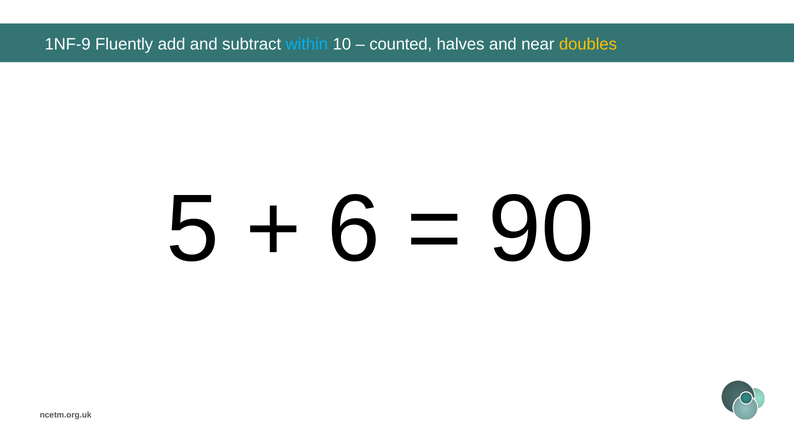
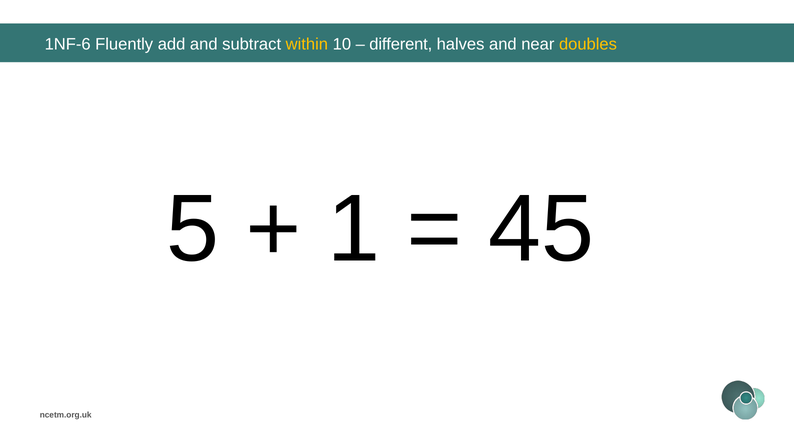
1NF-9: 1NF-9 -> 1NF-6
within colour: light blue -> yellow
counted: counted -> different
6: 6 -> 1
90: 90 -> 45
